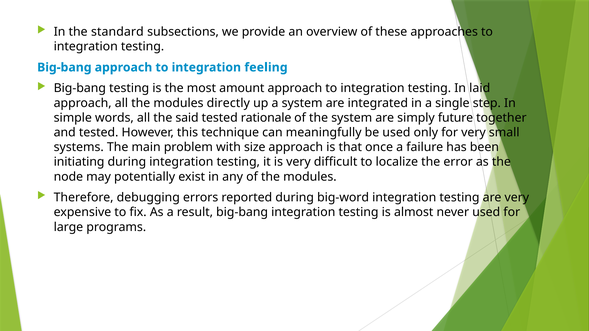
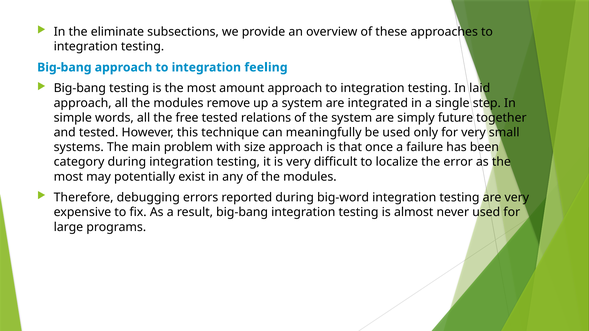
standard: standard -> eliminate
directly: directly -> remove
said: said -> free
rationale: rationale -> relations
initiating: initiating -> category
node at (68, 177): node -> most
